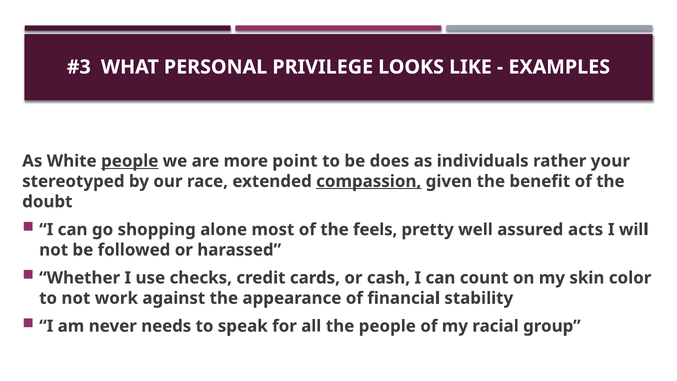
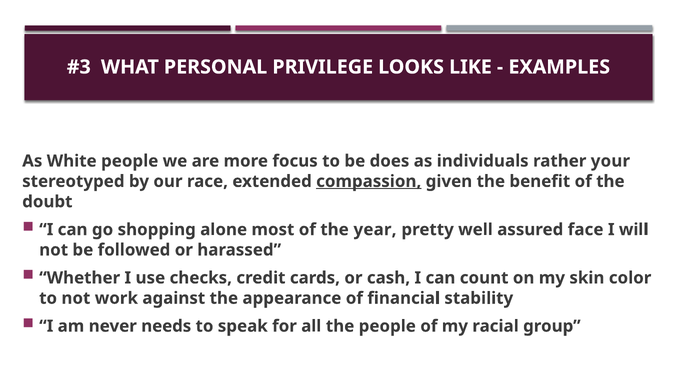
people at (130, 161) underline: present -> none
point: point -> focus
feels: feels -> year
acts: acts -> face
